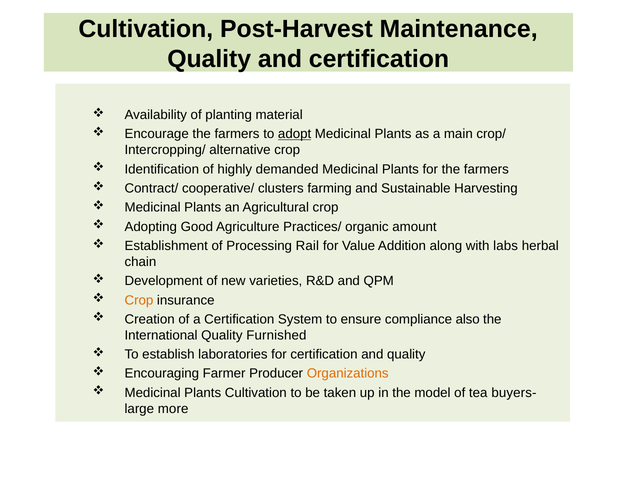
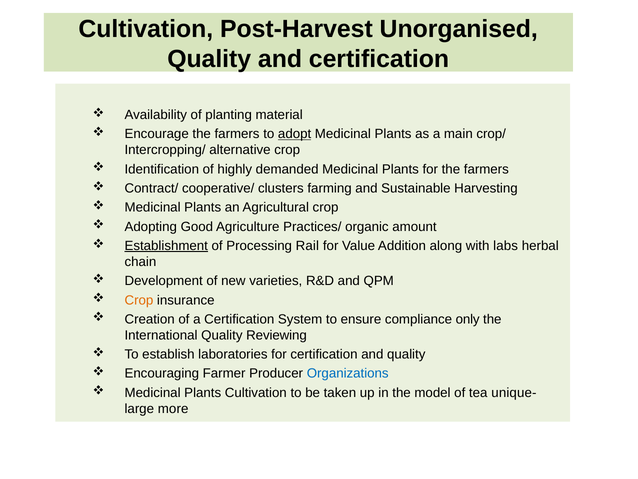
Maintenance: Maintenance -> Unorganised
Establishment underline: none -> present
also: also -> only
Furnished: Furnished -> Reviewing
Organizations colour: orange -> blue
buyers-: buyers- -> unique-
